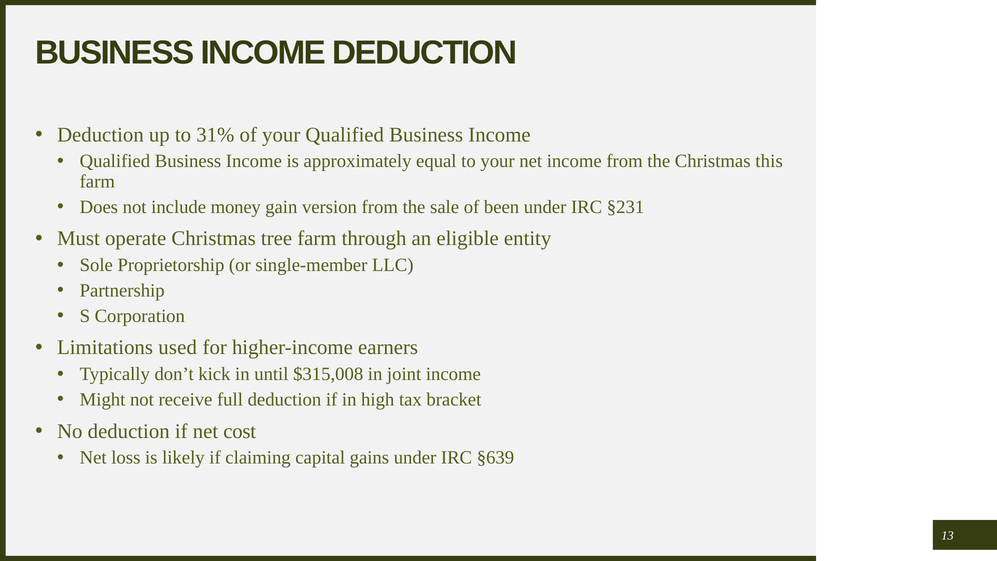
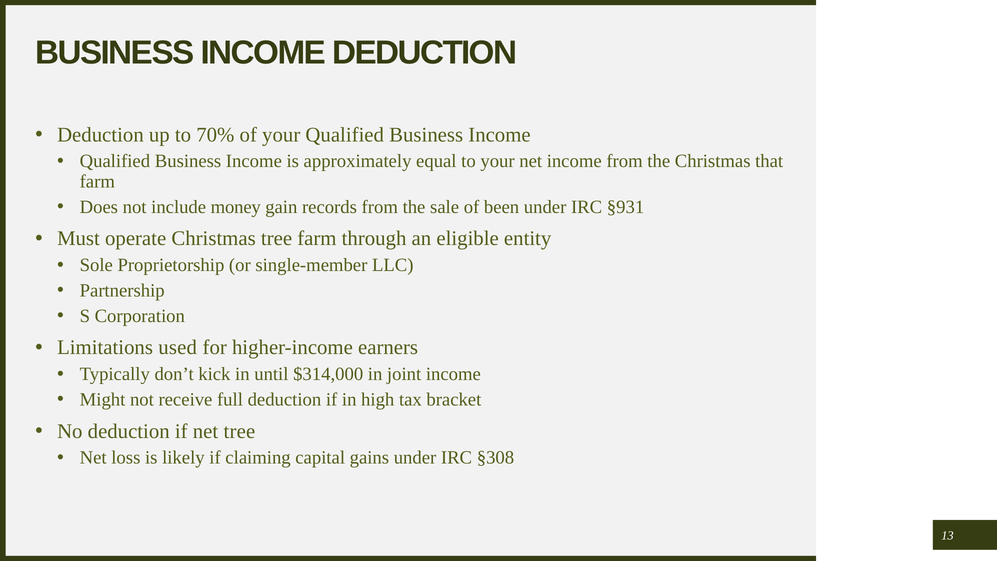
31%: 31% -> 70%
this: this -> that
version: version -> records
§231: §231 -> §931
$315,008: $315,008 -> $314,000
net cost: cost -> tree
§639: §639 -> §308
